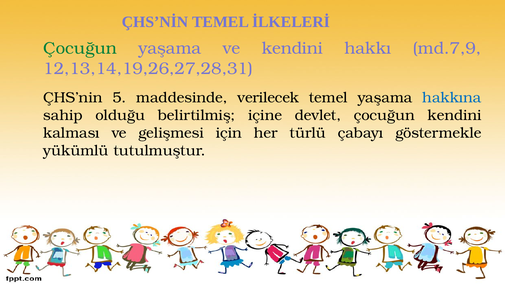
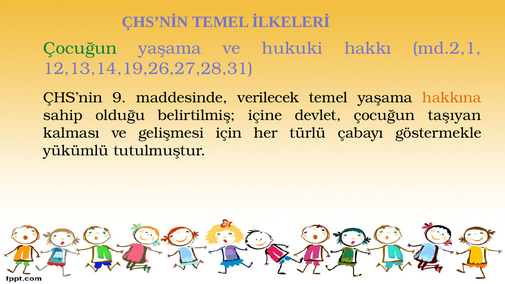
ve kendini: kendini -> hukuki
md.7,9: md.7,9 -> md.2,1
5: 5 -> 9
hakkına colour: blue -> orange
çocuğun kendini: kendini -> taşıyan
